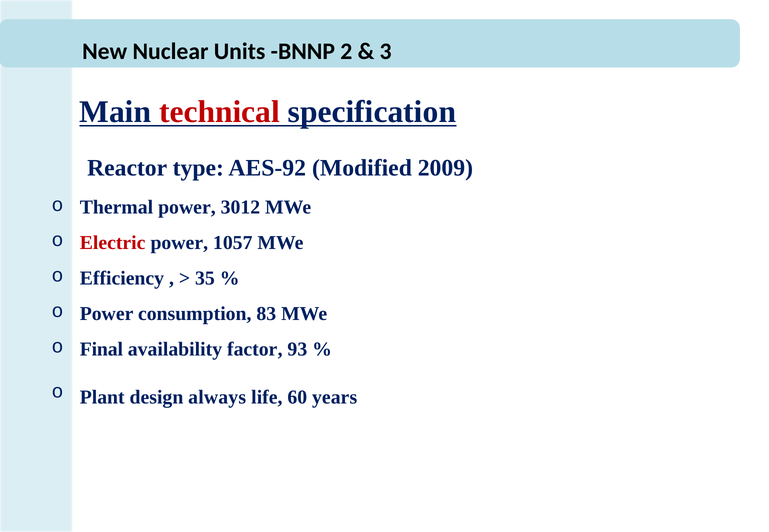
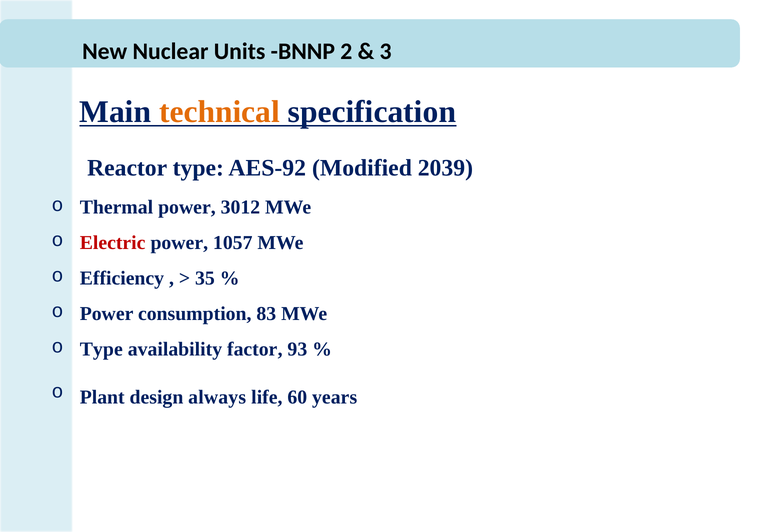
technical colour: red -> orange
2009: 2009 -> 2039
Final at (101, 349): Final -> Type
